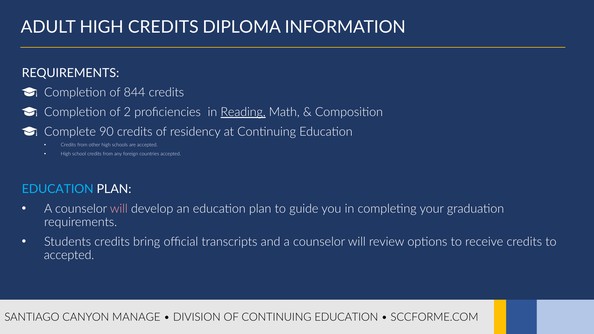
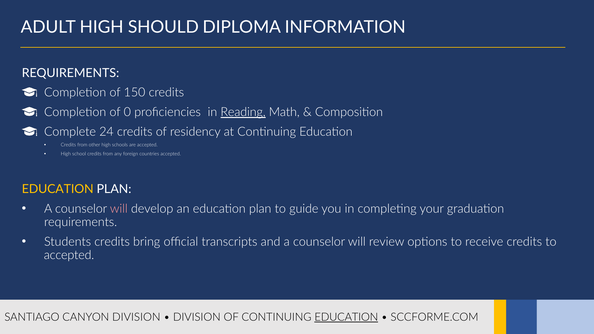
HIGH CREDITS: CREDITS -> SHOULD
844: 844 -> 150
2: 2 -> 0
90: 90 -> 24
EDUCATION at (58, 189) colour: light blue -> yellow
CANYON MANAGE: MANAGE -> DIVISION
EDUCATION at (346, 317) underline: none -> present
